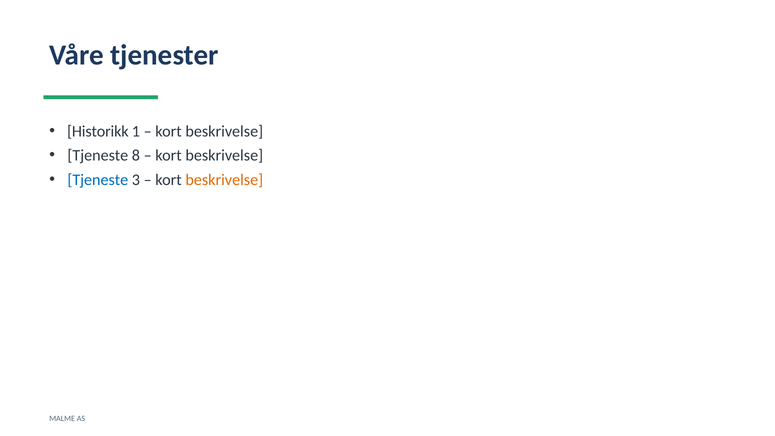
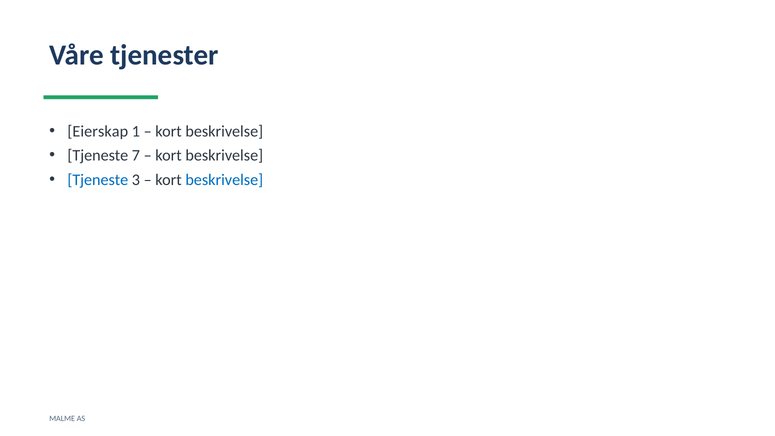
Historikk: Historikk -> Eierskap
8: 8 -> 7
beskrivelse at (224, 180) colour: orange -> blue
